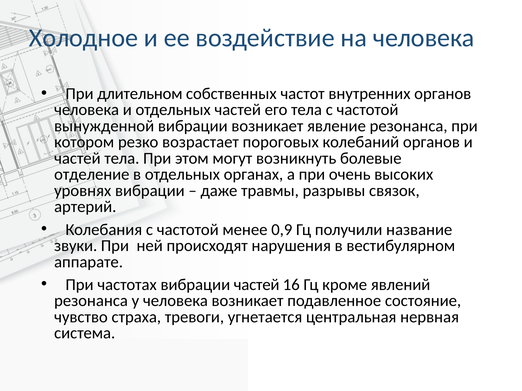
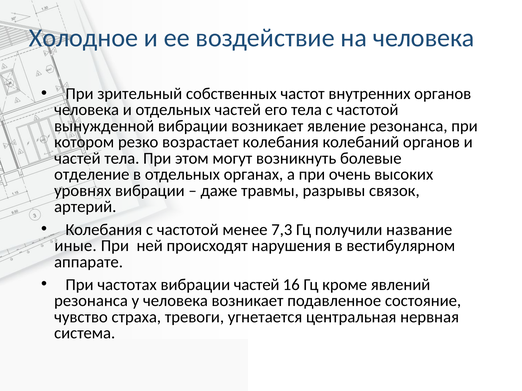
длительном: длительном -> зрительный
возрастает пороговых: пороговых -> колебания
0,9: 0,9 -> 7,3
звуки: звуки -> иные
